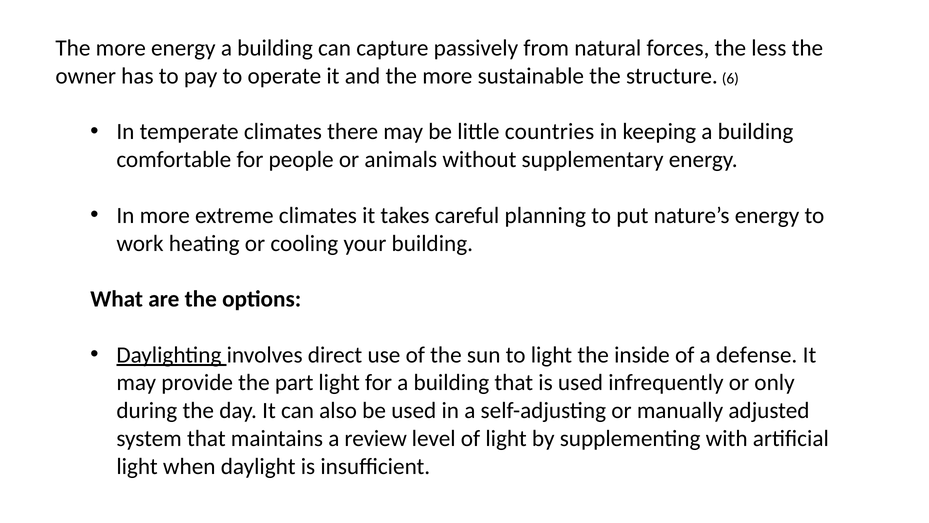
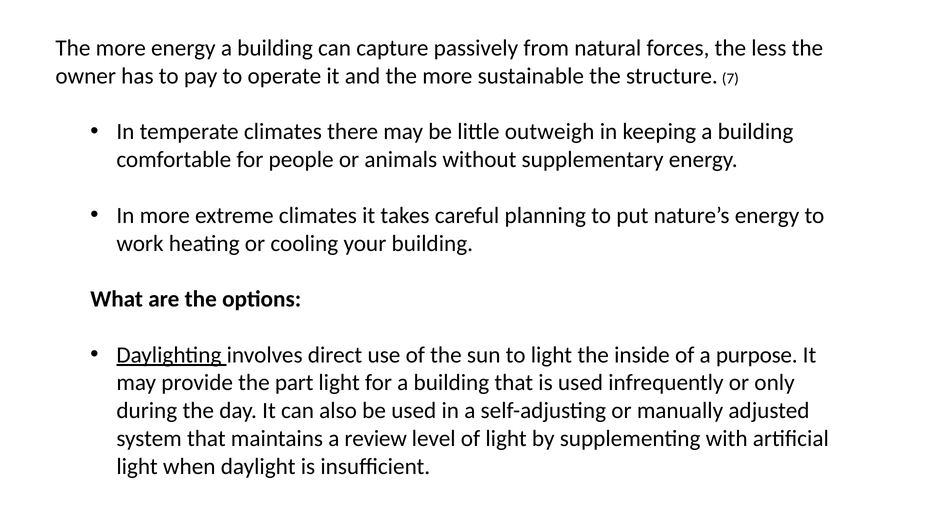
6: 6 -> 7
countries: countries -> outweigh
defense: defense -> purpose
